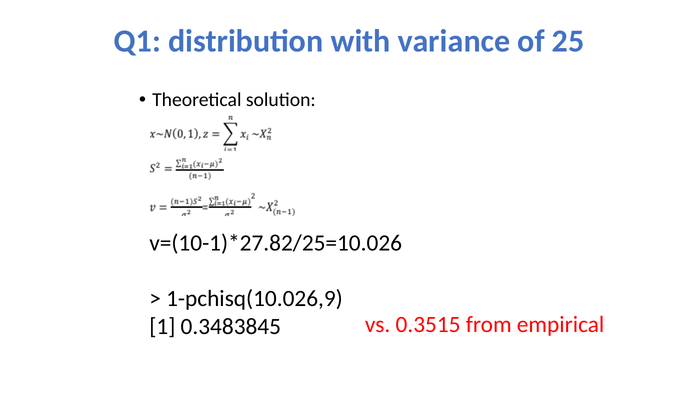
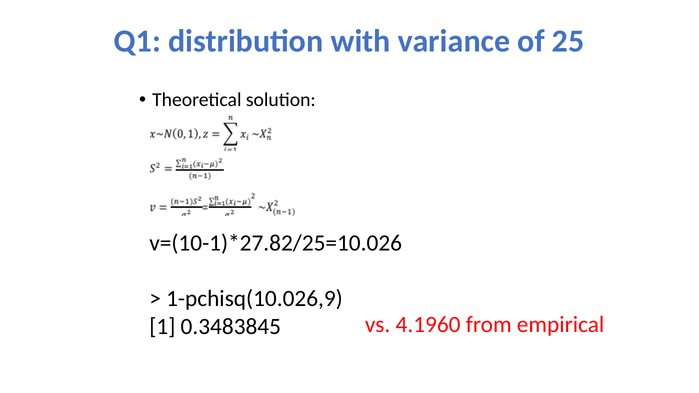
0.3515: 0.3515 -> 4.1960
